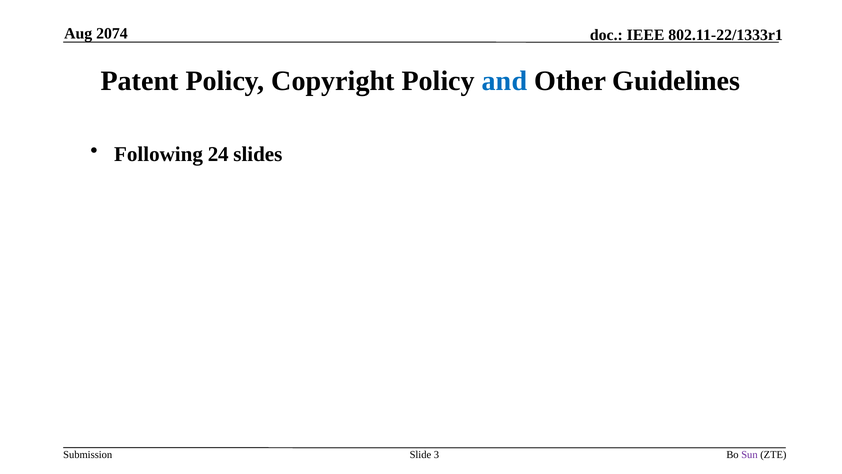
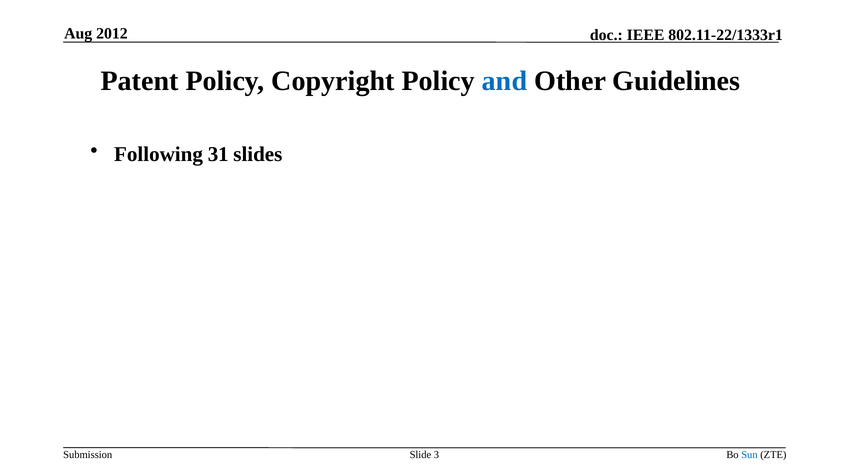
2074: 2074 -> 2012
24: 24 -> 31
Sun colour: purple -> blue
